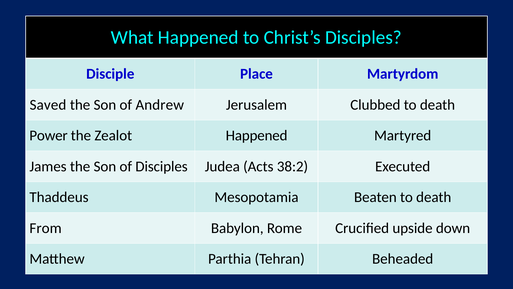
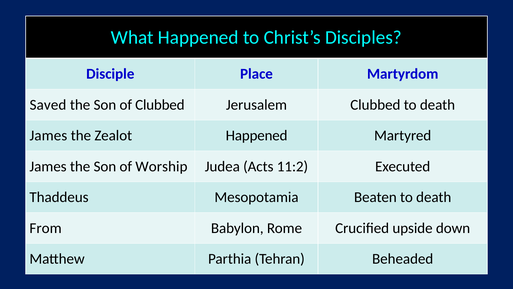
of Andrew: Andrew -> Clubbed
Power at (49, 135): Power -> James
of Disciples: Disciples -> Worship
38:2: 38:2 -> 11:2
